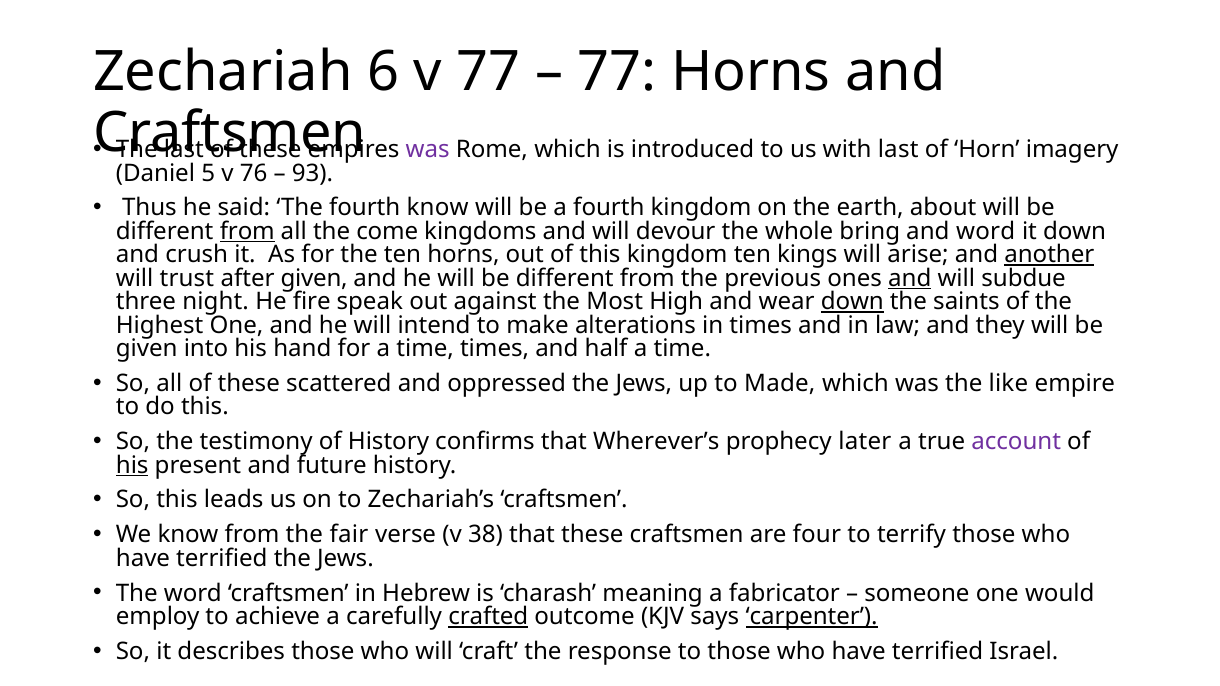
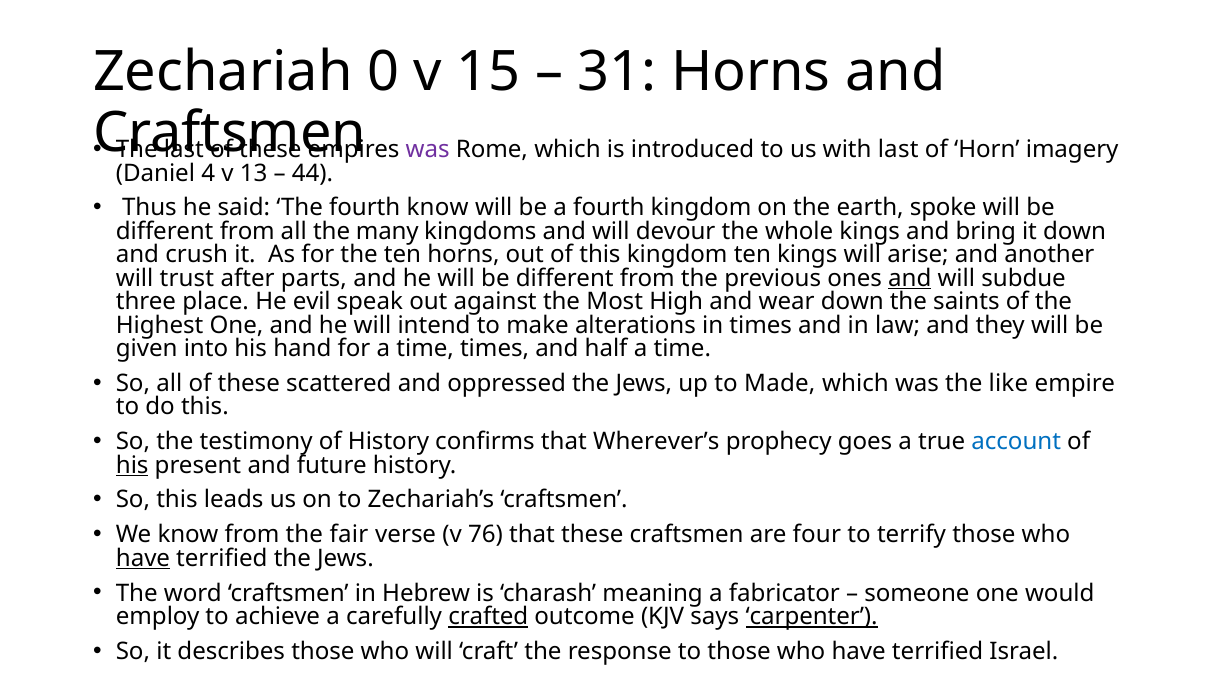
6: 6 -> 0
v 77: 77 -> 15
77 at (617, 72): 77 -> 31
5: 5 -> 4
76: 76 -> 13
93: 93 -> 44
about: about -> spoke
from at (247, 231) underline: present -> none
come: come -> many
whole bring: bring -> kings
and word: word -> bring
another underline: present -> none
after given: given -> parts
night: night -> place
fire: fire -> evil
down at (852, 302) underline: present -> none
later: later -> goes
account colour: purple -> blue
38: 38 -> 76
have at (143, 559) underline: none -> present
